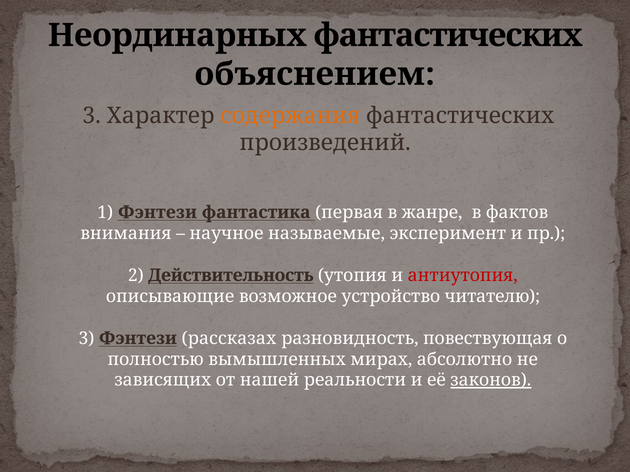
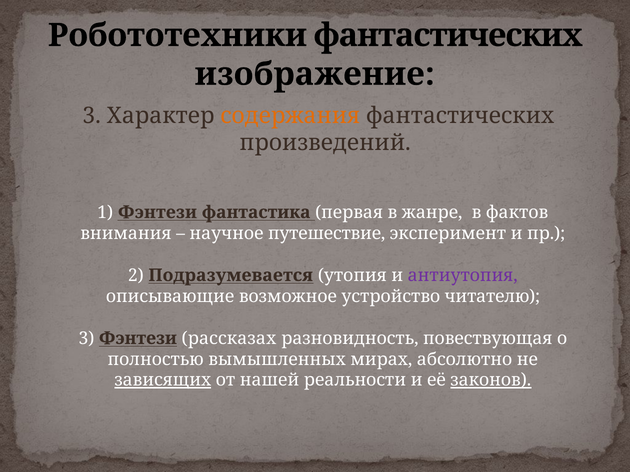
Неординарных: Неординарных -> Робототехники
объяснением: объяснением -> изображение
называемые: называемые -> путешествие
Действительность: Действительность -> Подразумевается
антиутопия colour: red -> purple
зависящих underline: none -> present
